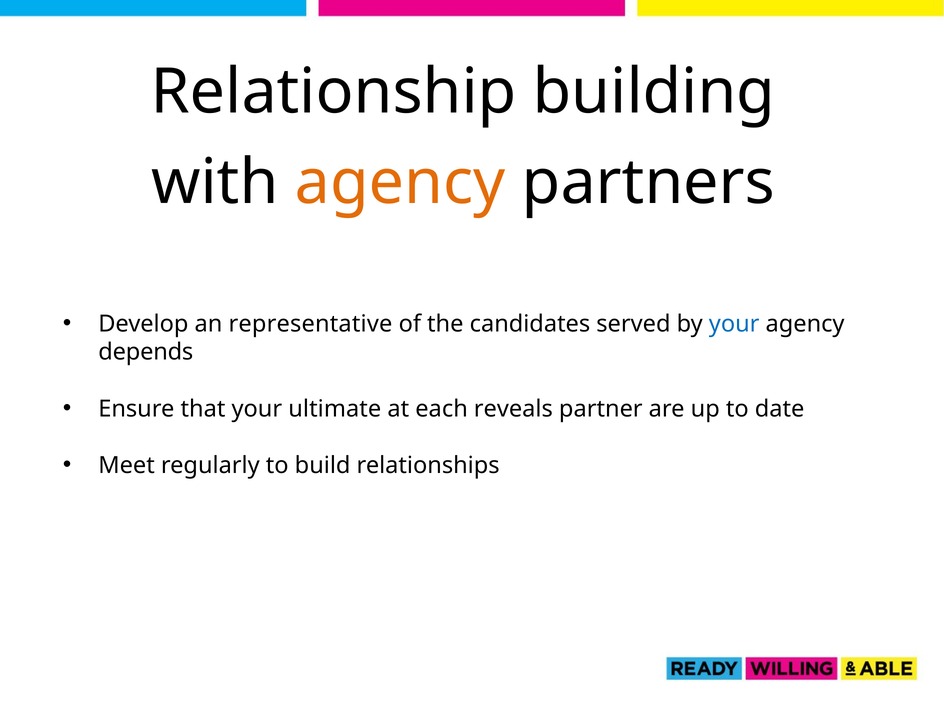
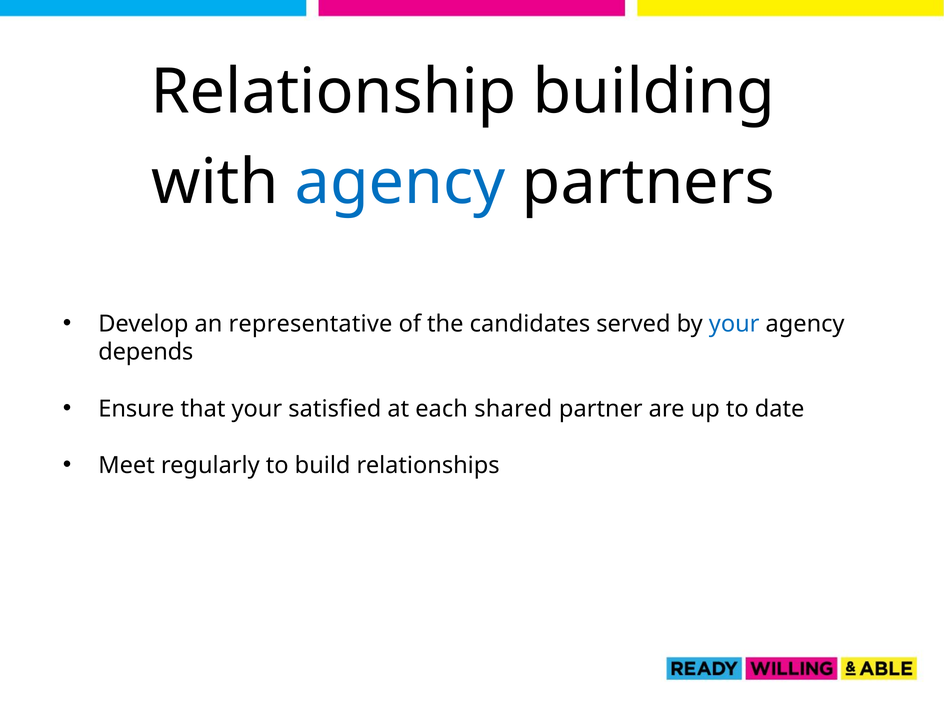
agency at (400, 182) colour: orange -> blue
ultimate: ultimate -> satisfied
reveals: reveals -> shared
